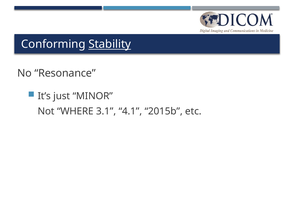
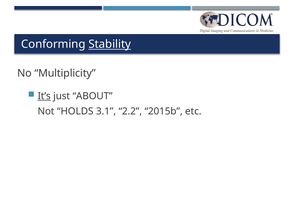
Resonance: Resonance -> Multiplicity
It’s underline: none -> present
MINOR: MINOR -> ABOUT
WHERE: WHERE -> HOLDS
4.1: 4.1 -> 2.2
